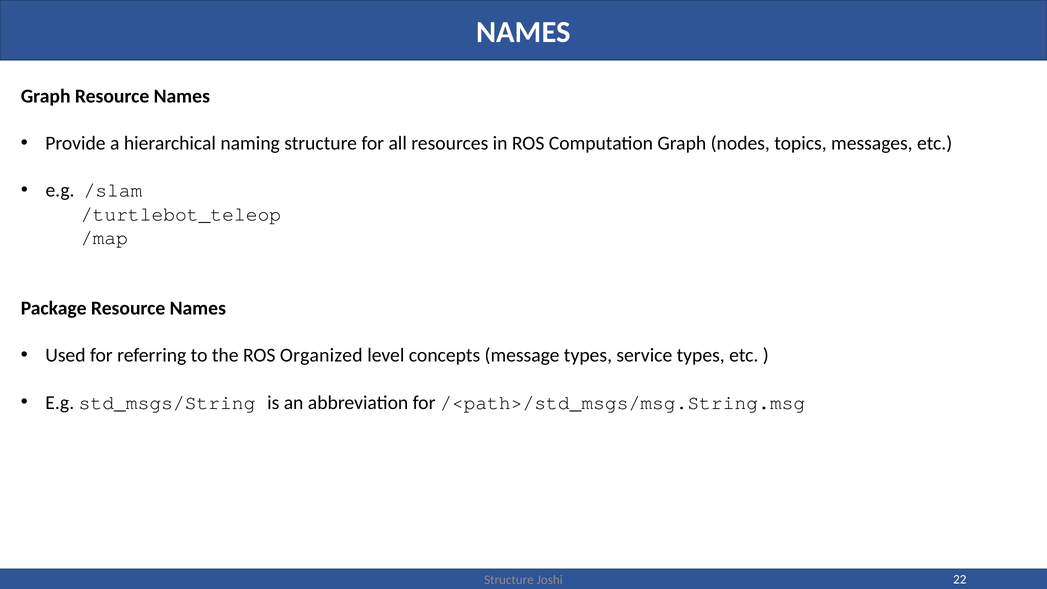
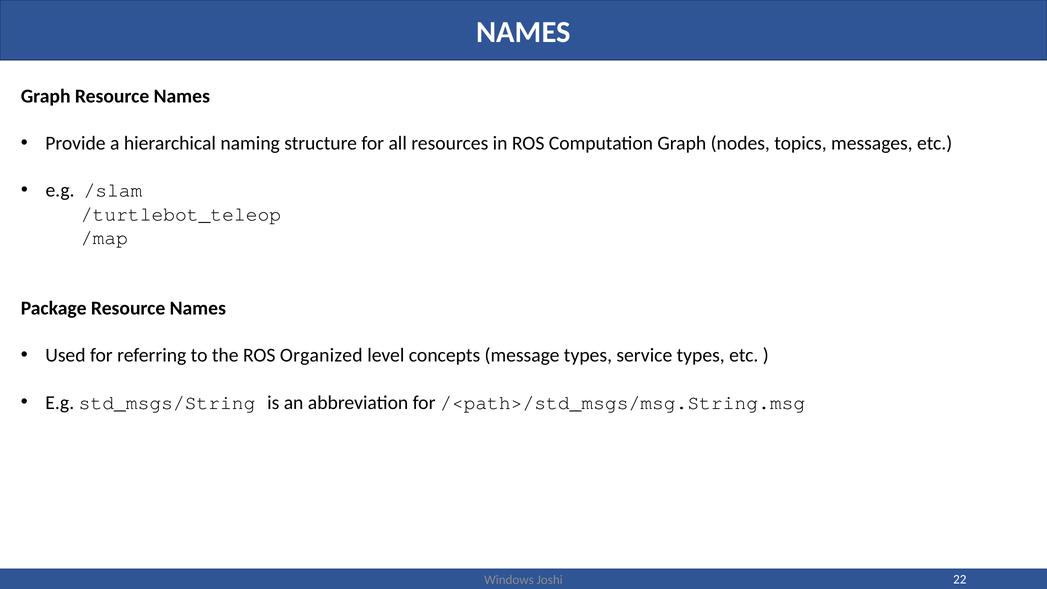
Structure at (509, 580): Structure -> Windows
